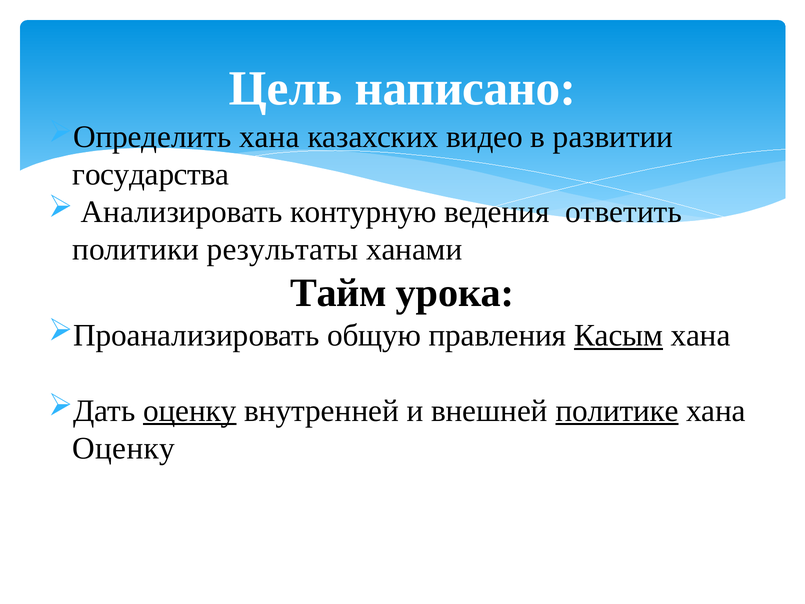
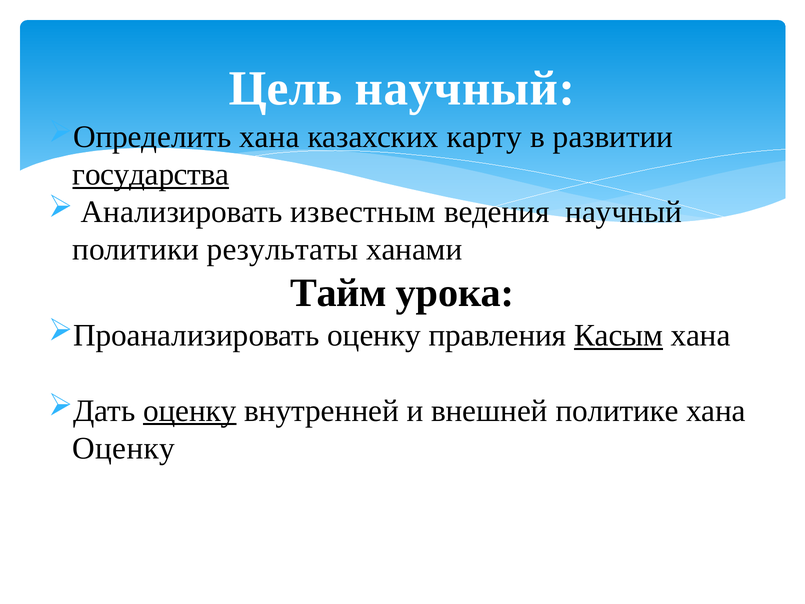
Цель написано: написано -> научный
видео: видео -> карту
государства underline: none -> present
контурную: контурную -> известным
ведения ответить: ответить -> научный
общую at (374, 335): общую -> оценку
политике underline: present -> none
